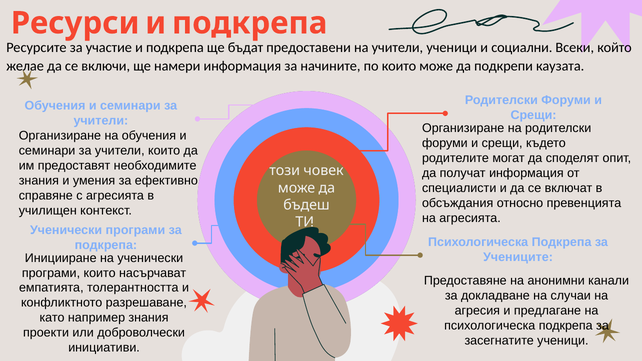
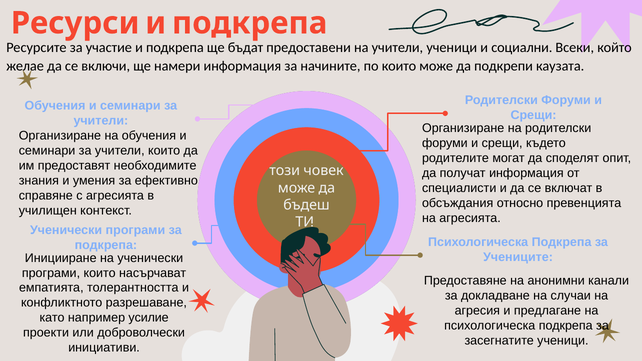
например знания: знания -> усилие
